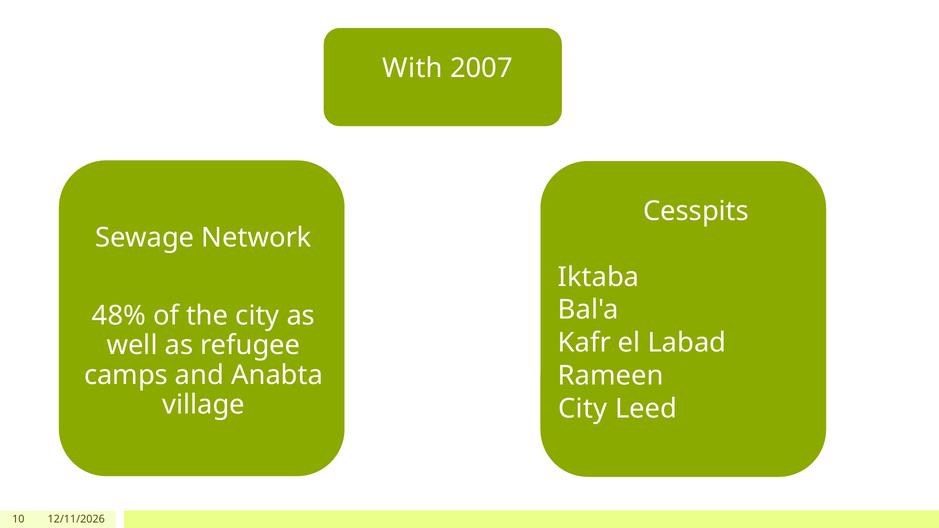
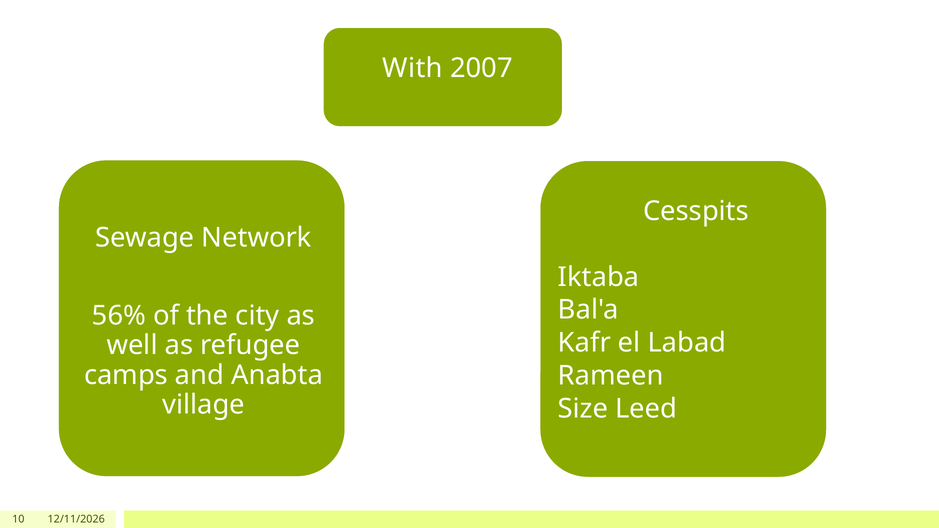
48%: 48% -> 56%
City at (583, 409): City -> Size
